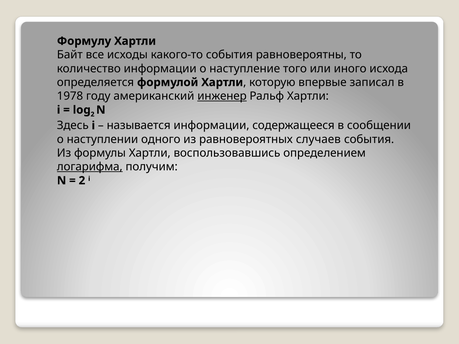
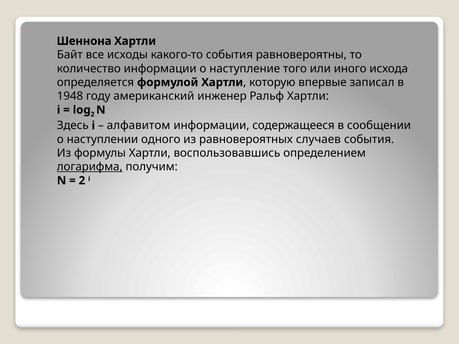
Формулу: Формулу -> Шеннона
1978: 1978 -> 1948
инженер underline: present -> none
называется: называется -> алфавитом
